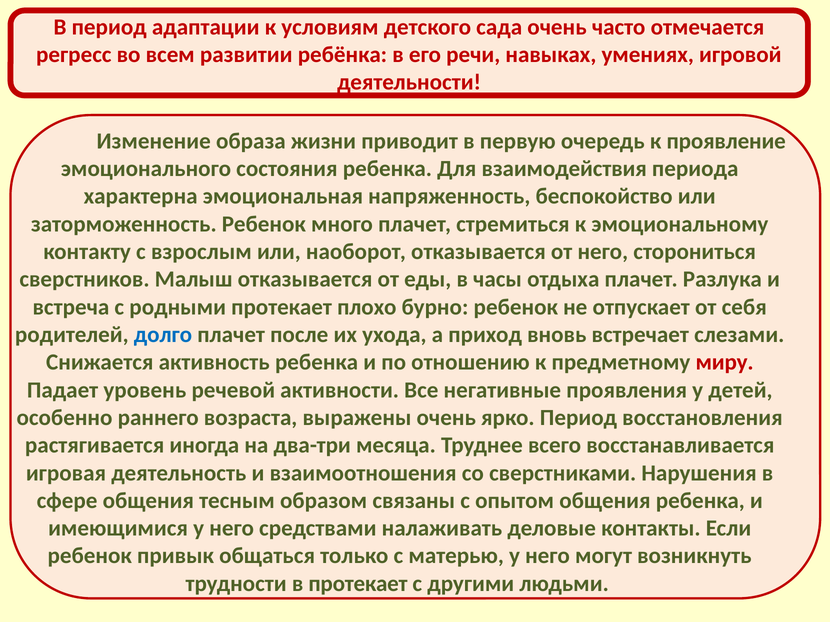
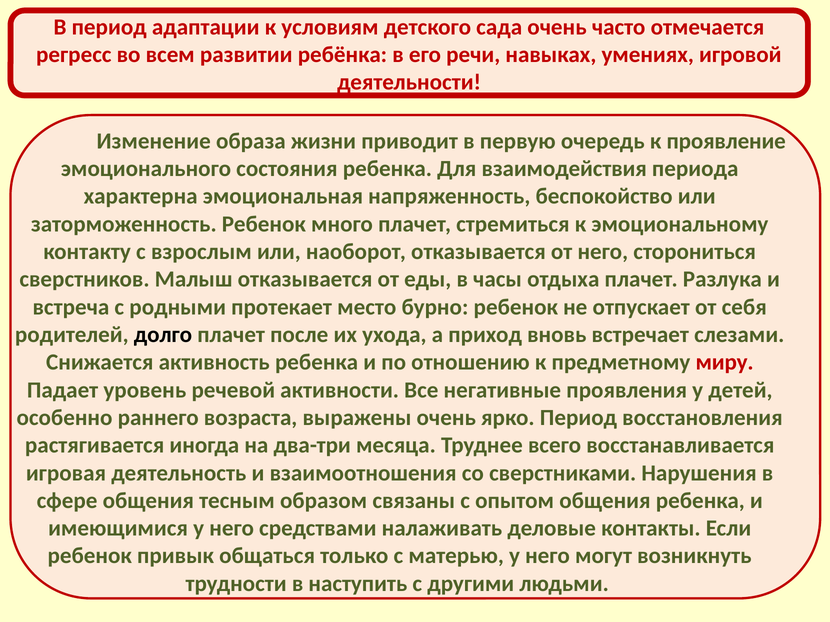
плохо: плохо -> место
долго colour: blue -> black
в протекает: протекает -> наступить
